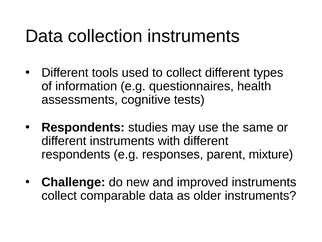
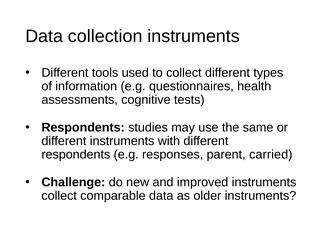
mixture: mixture -> carried
